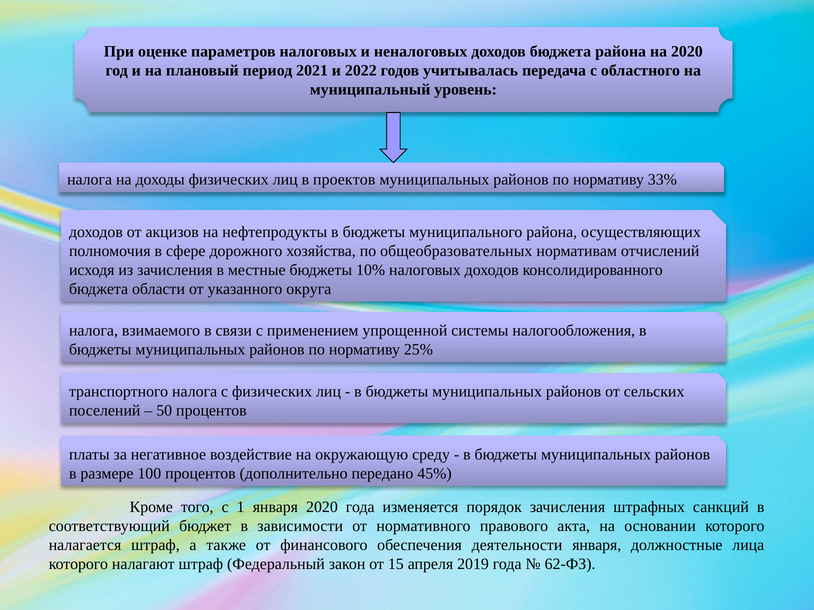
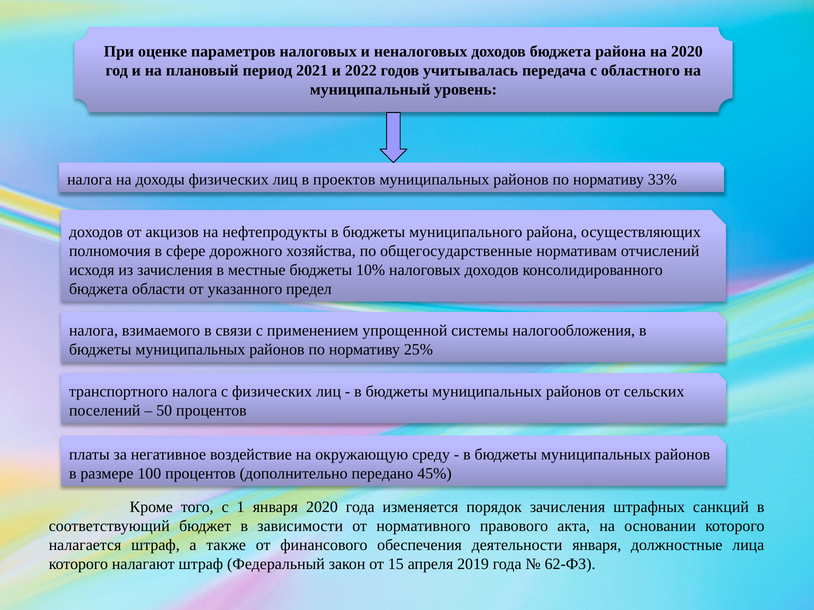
общеобразовательных: общеобразовательных -> общегосударственные
округа: округа -> предел
